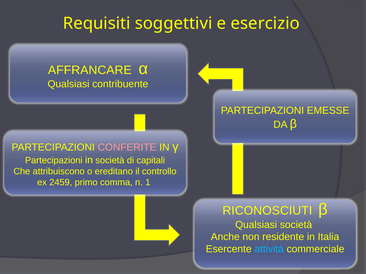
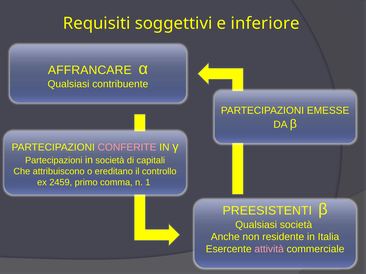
esercizio: esercizio -> inferiore
RICONOSCIUTI: RICONOSCIUTI -> PREESISTENTI
attività colour: light blue -> pink
